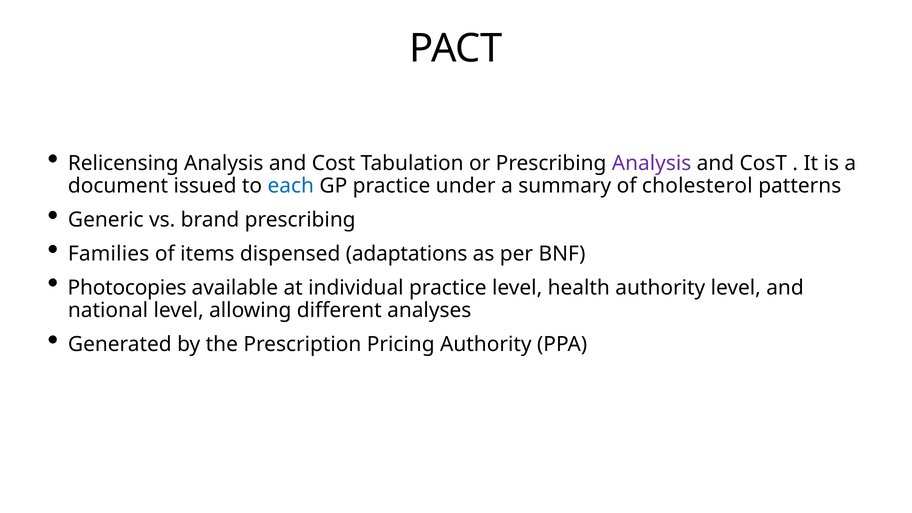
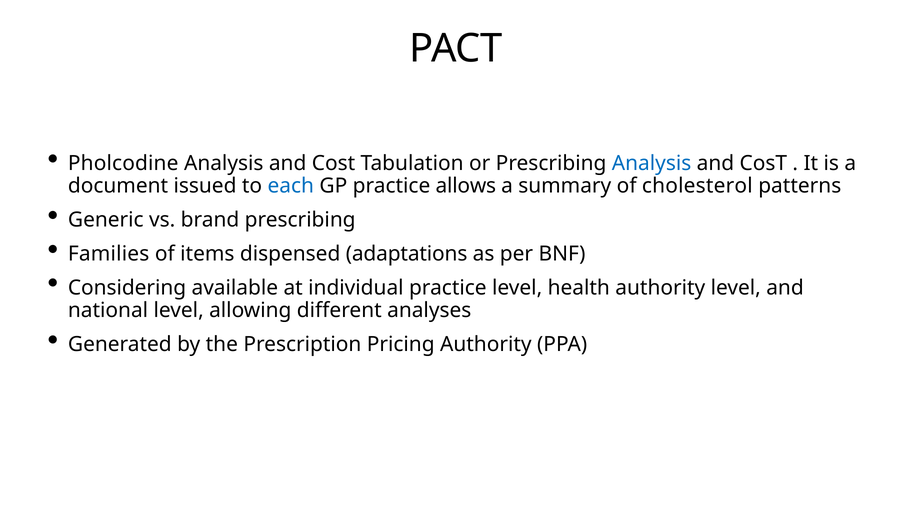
Relicensing: Relicensing -> Pholcodine
Analysis at (652, 163) colour: purple -> blue
under: under -> allows
Photocopies: Photocopies -> Considering
